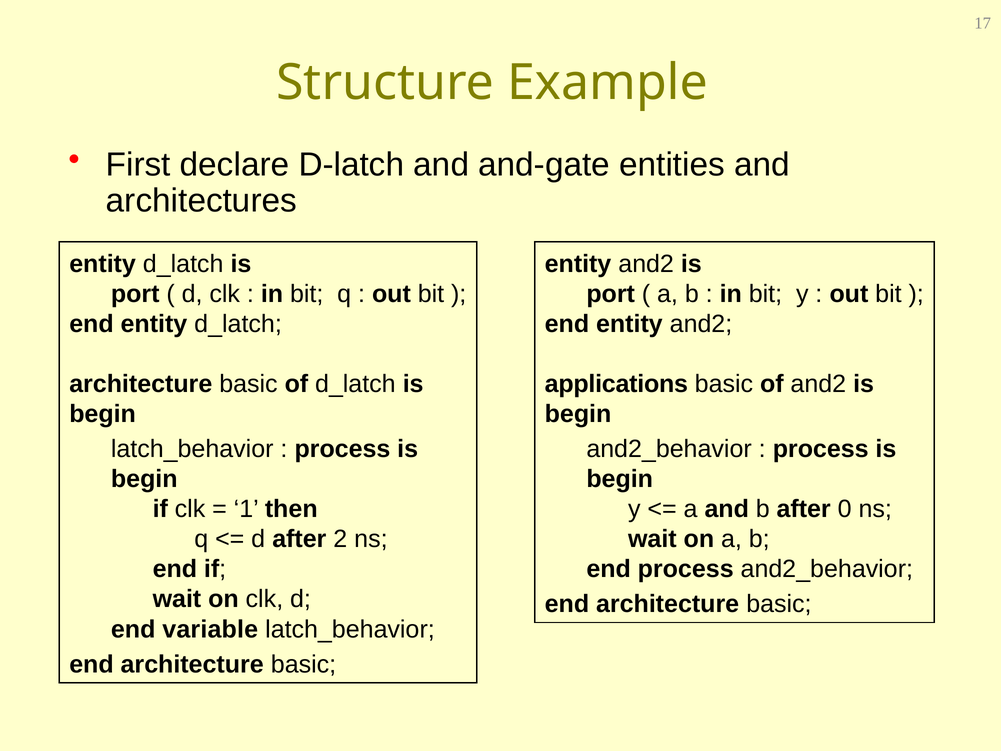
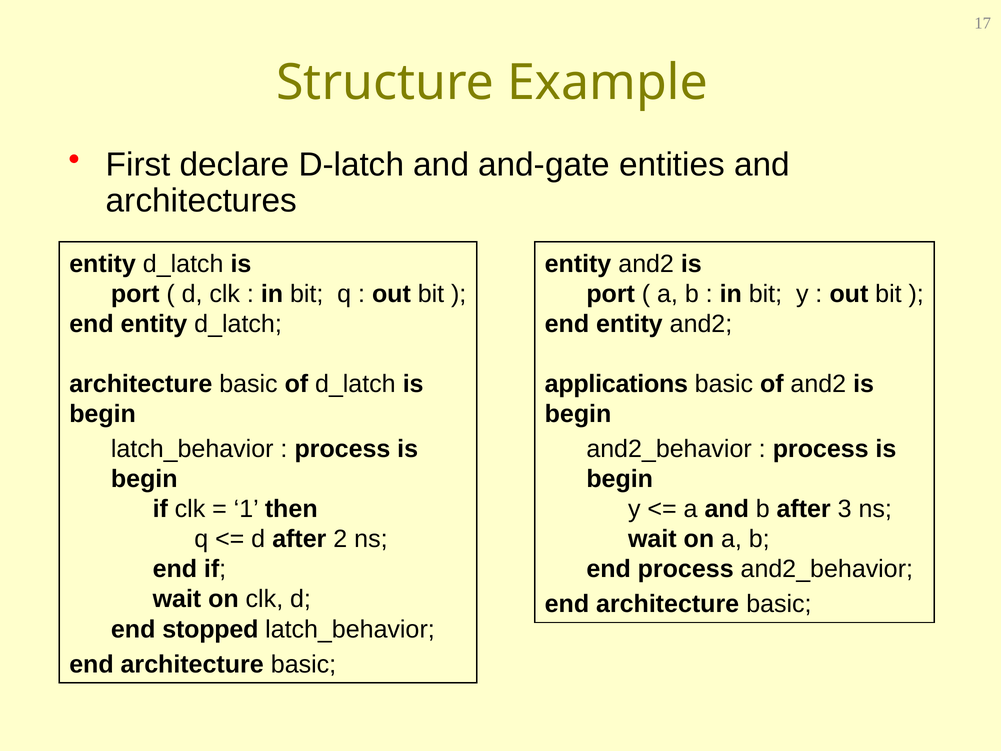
0: 0 -> 3
variable: variable -> stopped
